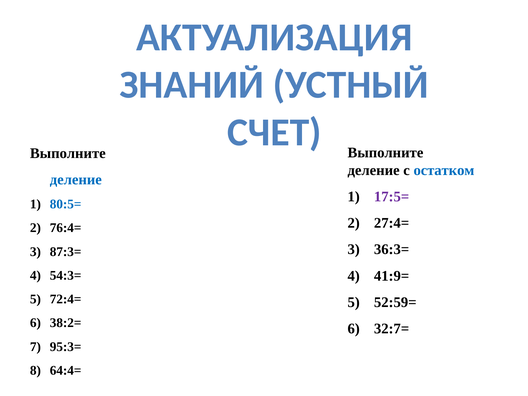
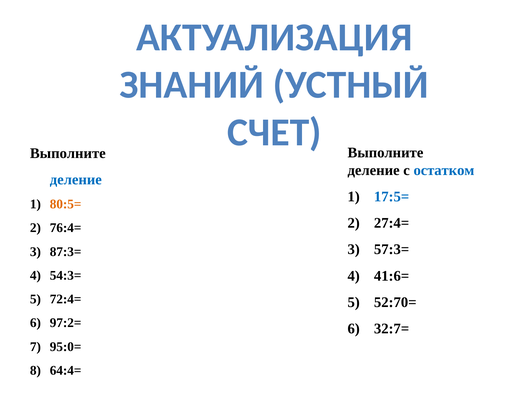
17:5= colour: purple -> blue
80:5= colour: blue -> orange
36:3=: 36:3= -> 57:3=
41:9=: 41:9= -> 41:6=
52:59=: 52:59= -> 52:70=
38:2=: 38:2= -> 97:2=
95:3=: 95:3= -> 95:0=
